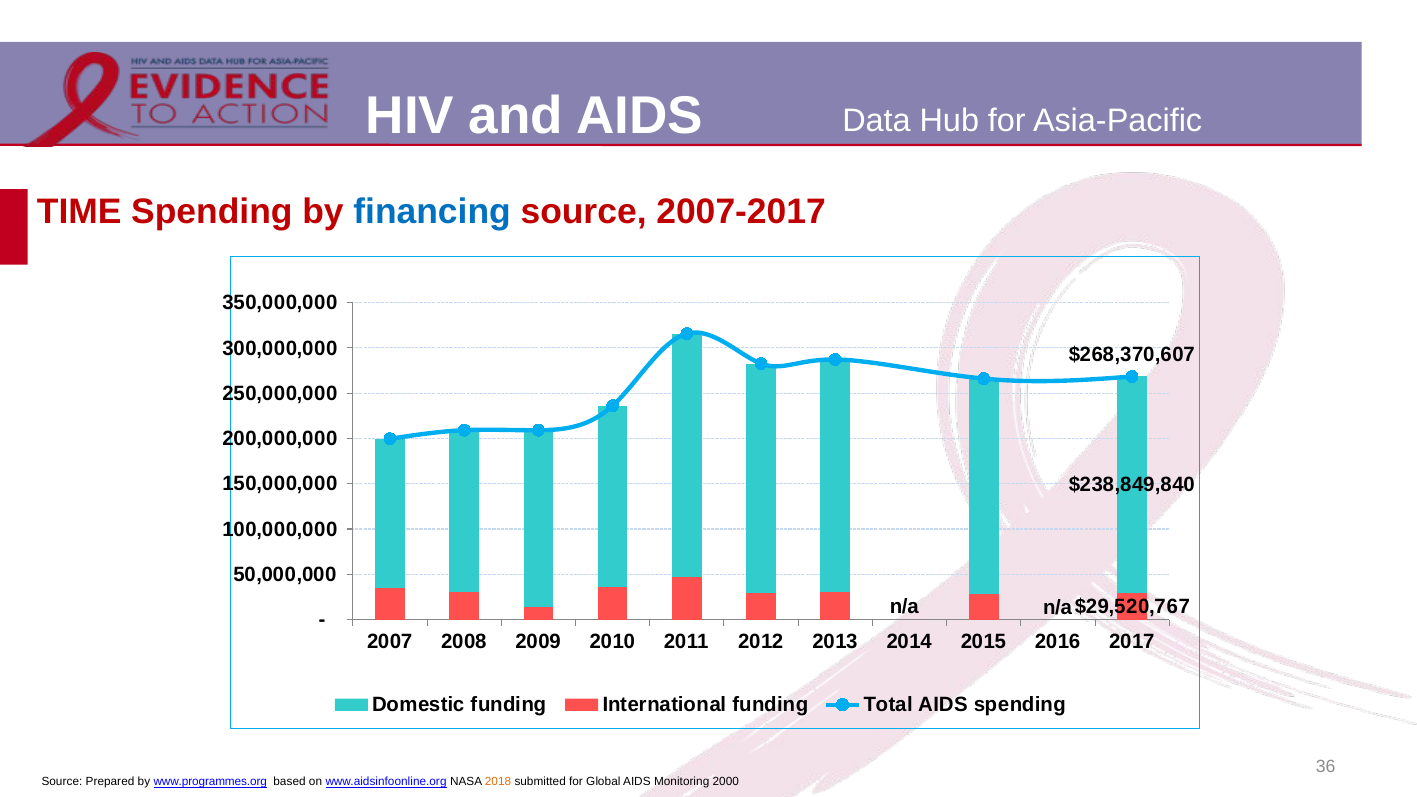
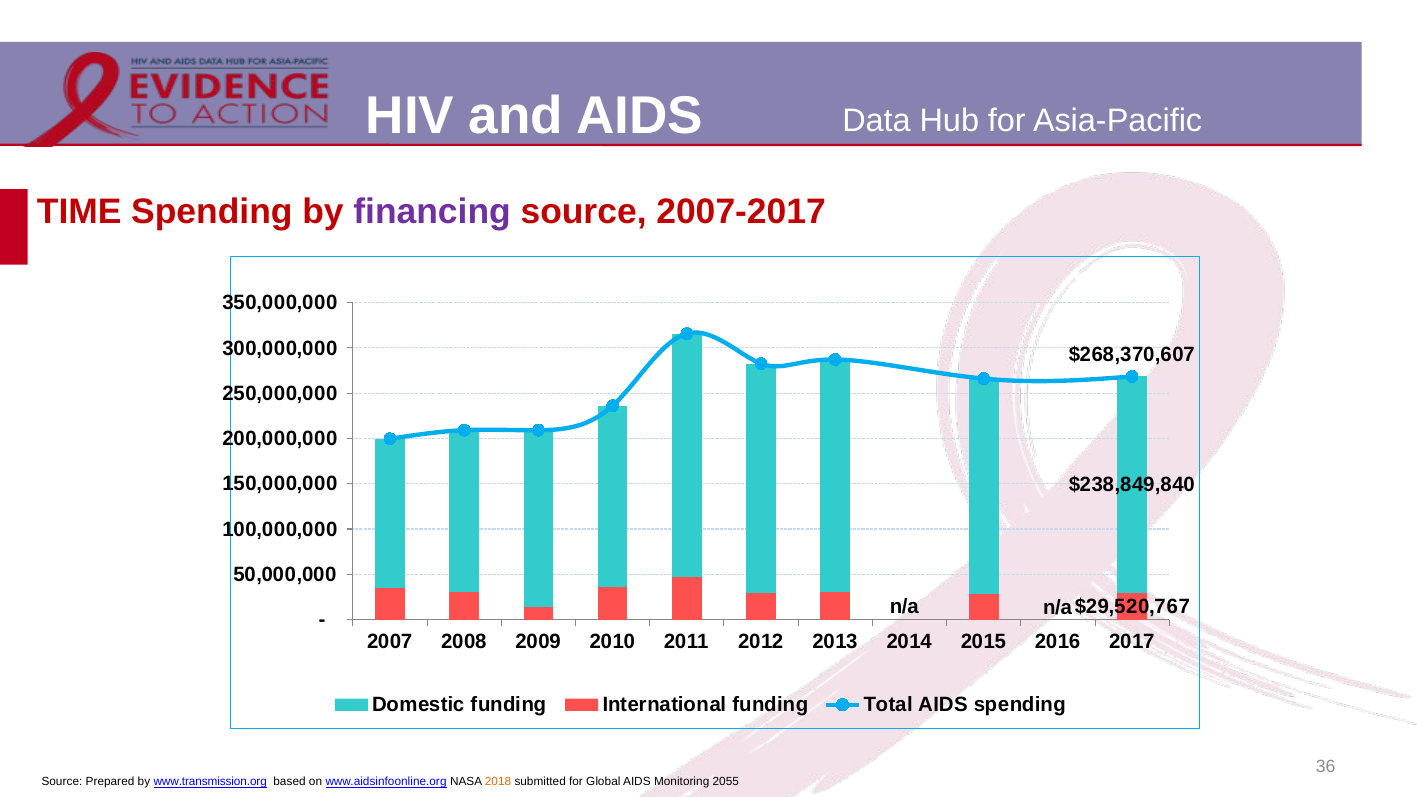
financing colour: blue -> purple
www.programmes.org: www.programmes.org -> www.transmission.org
2000: 2000 -> 2055
